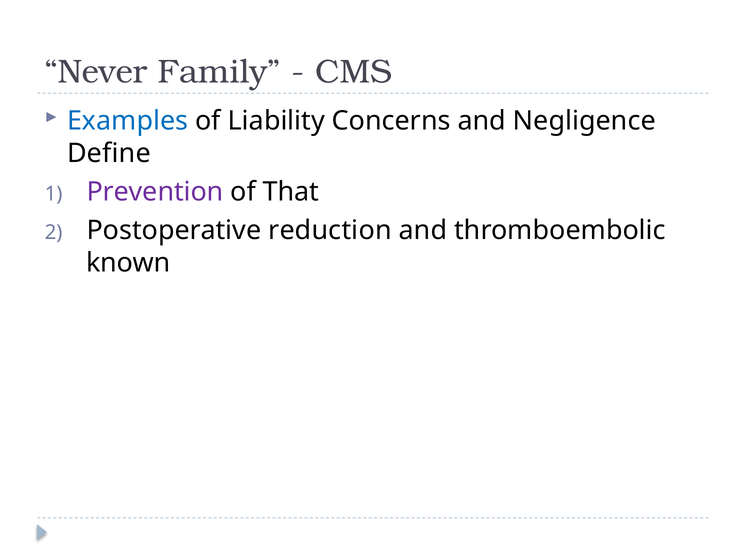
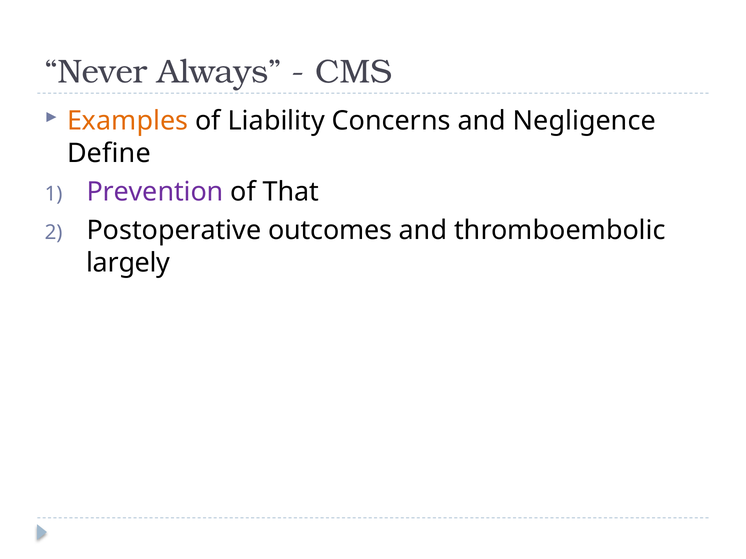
Family: Family -> Always
Examples colour: blue -> orange
reduction: reduction -> outcomes
known: known -> largely
